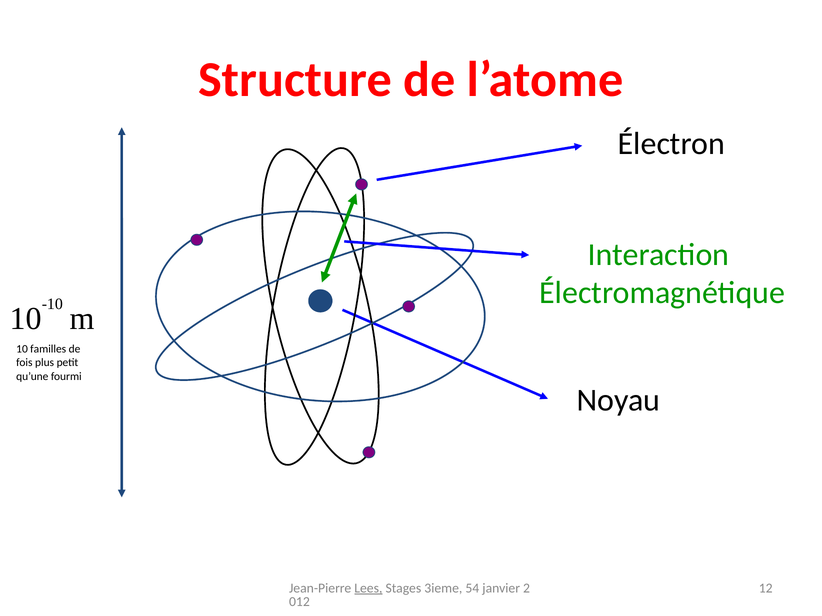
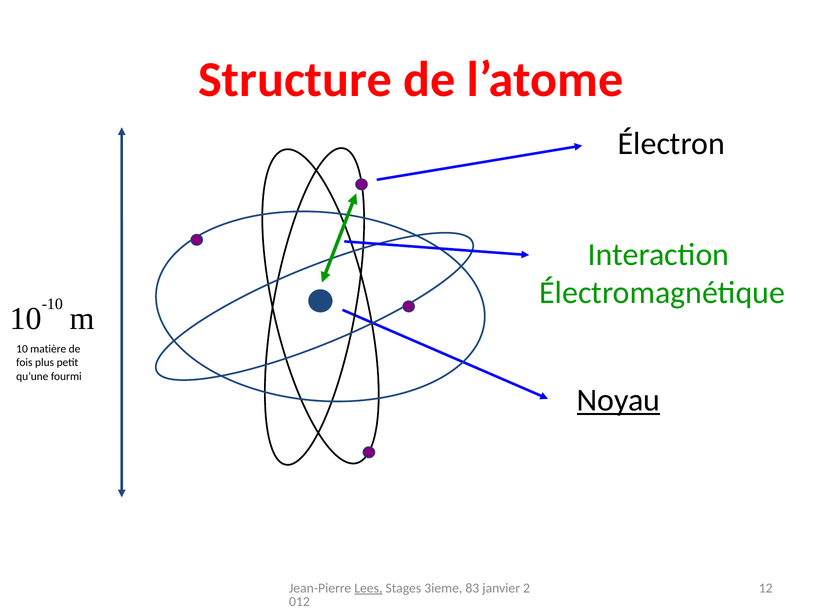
familles: familles -> matière
Noyau underline: none -> present
54: 54 -> 83
